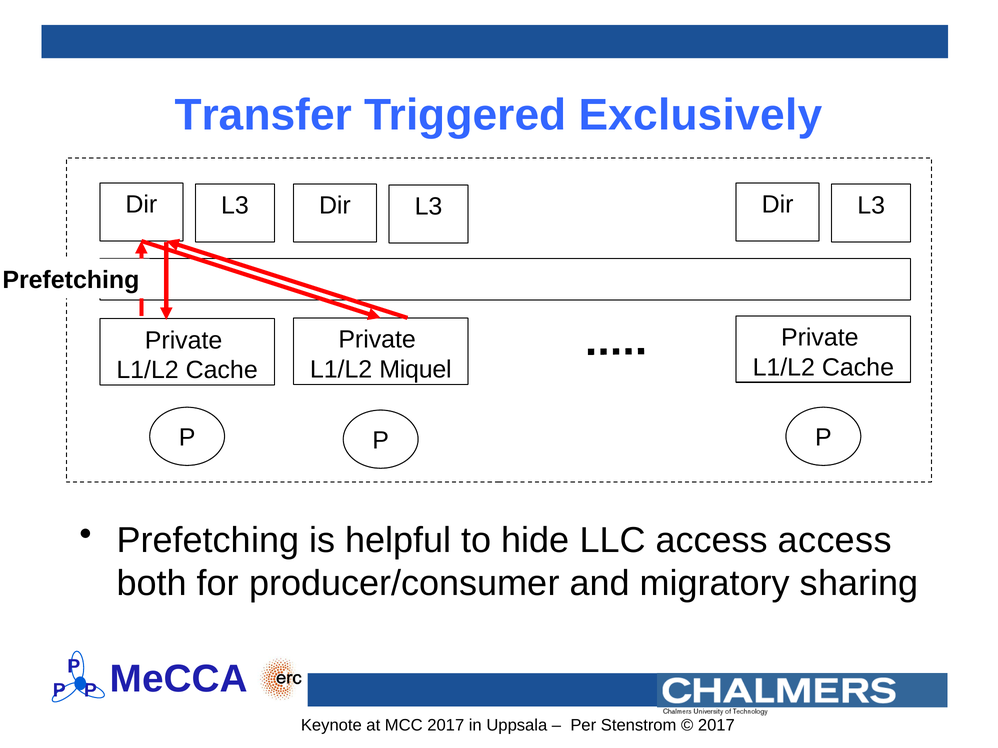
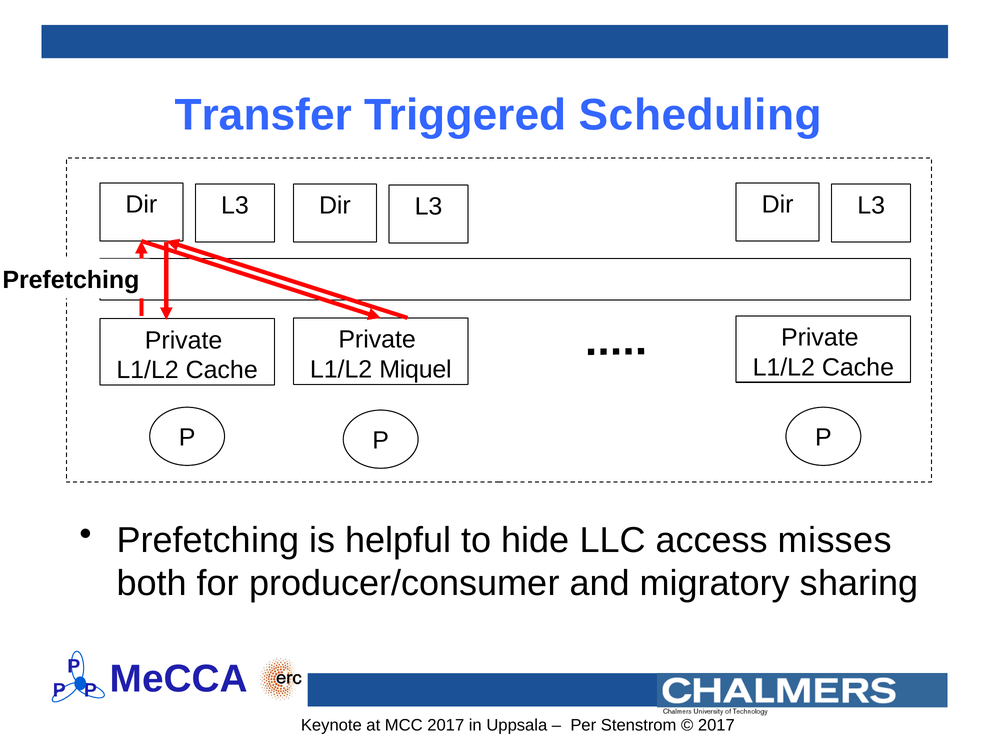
Exclusively: Exclusively -> Scheduling
access access: access -> misses
